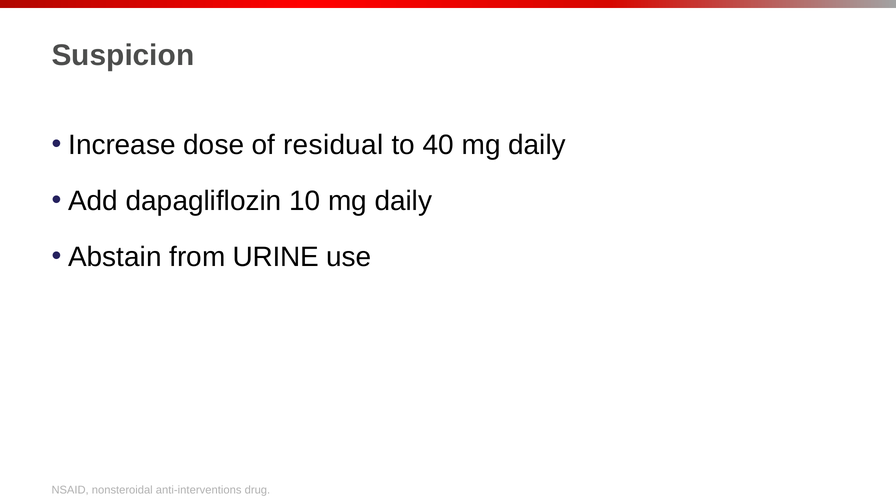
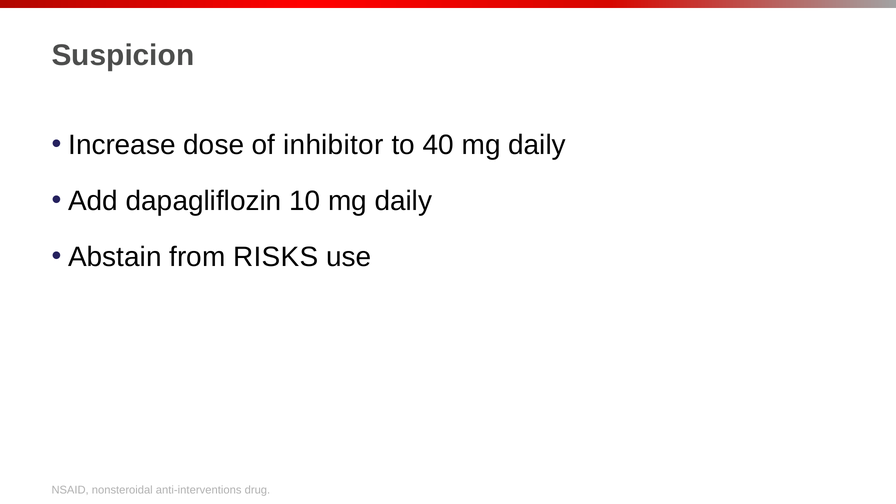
residual: residual -> inhibitor
URINE: URINE -> RISKS
